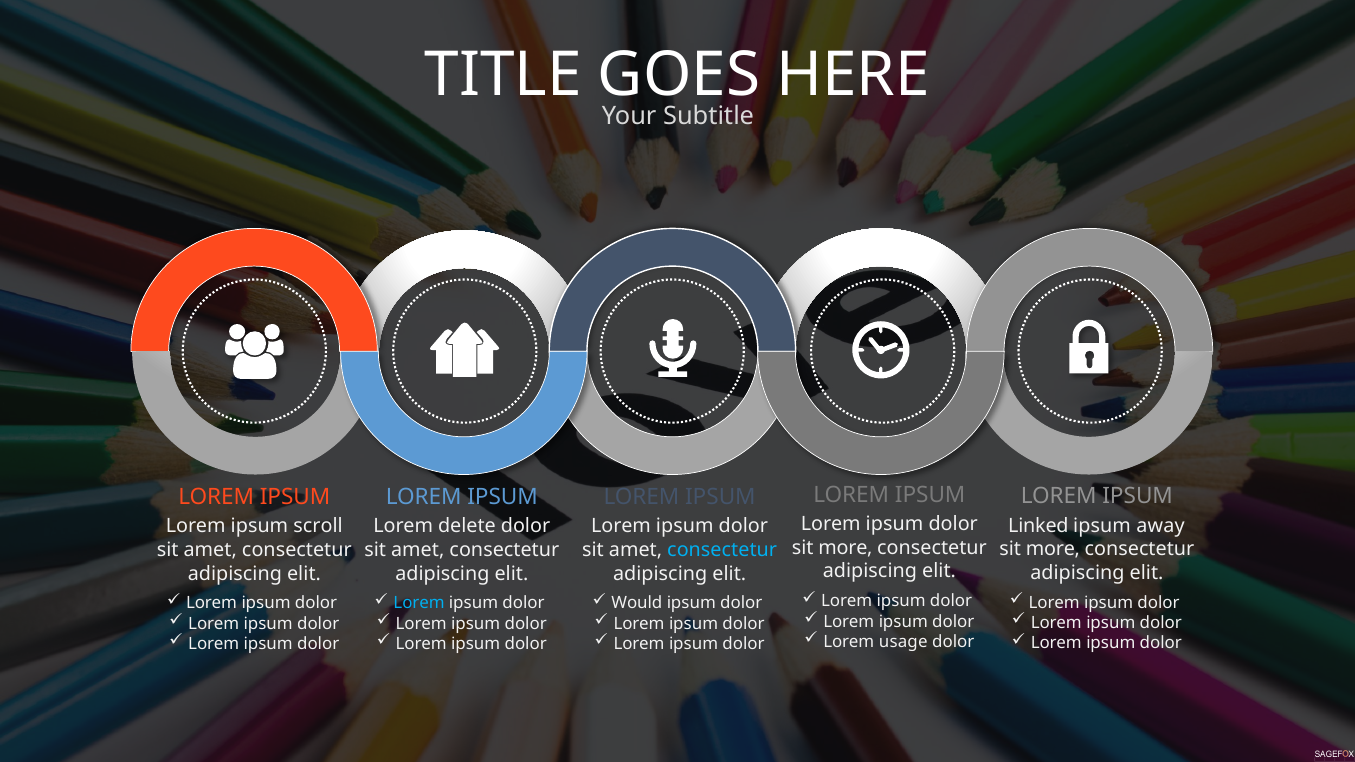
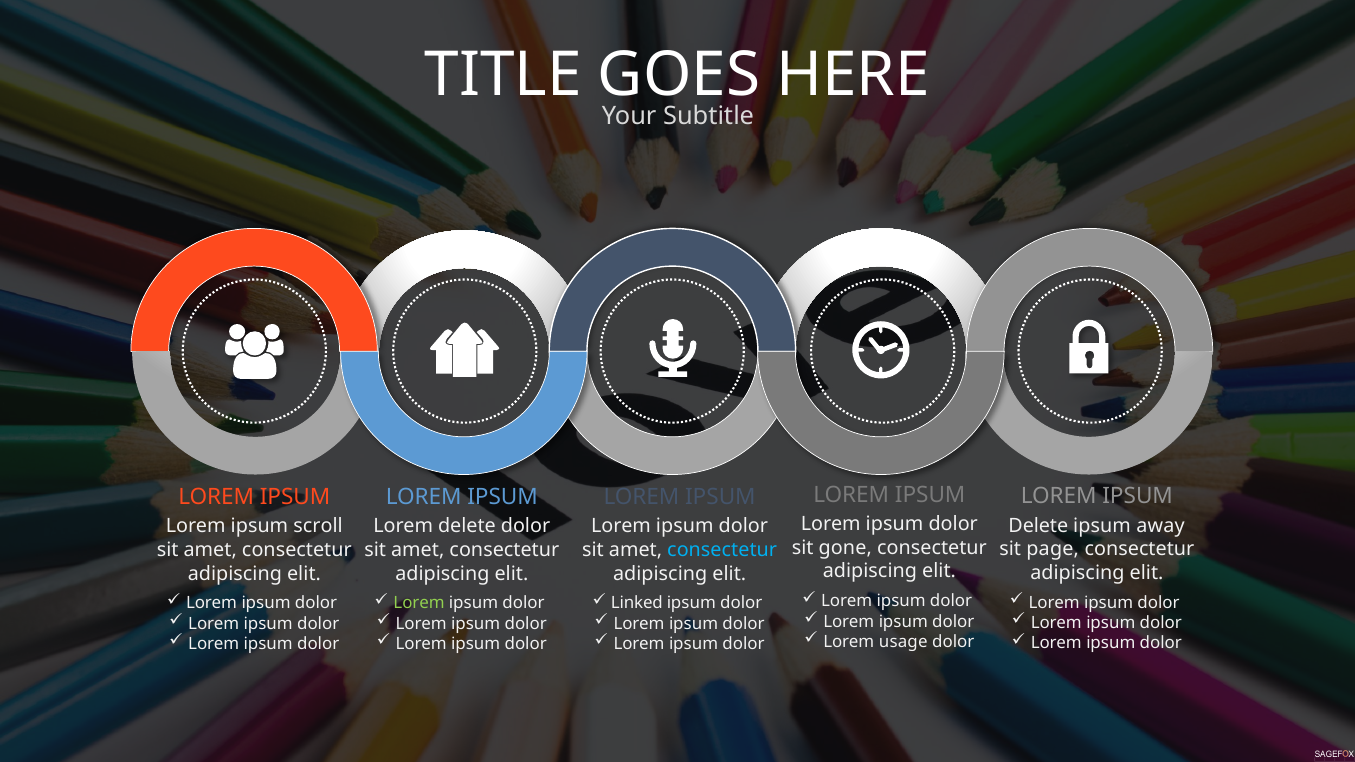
Linked at (1038, 526): Linked -> Delete
more at (845, 548): more -> gone
more at (1053, 549): more -> page
Lorem at (419, 604) colour: light blue -> light green
Would: Would -> Linked
